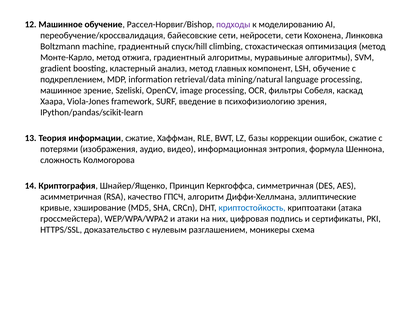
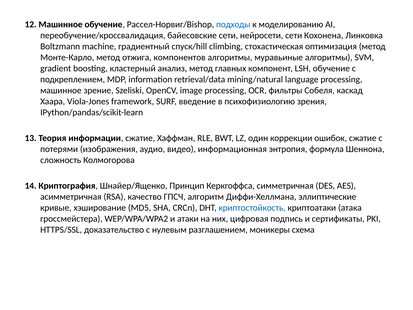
подходы colour: purple -> blue
отжига градиентный: градиентный -> компонентов
базы: базы -> один
